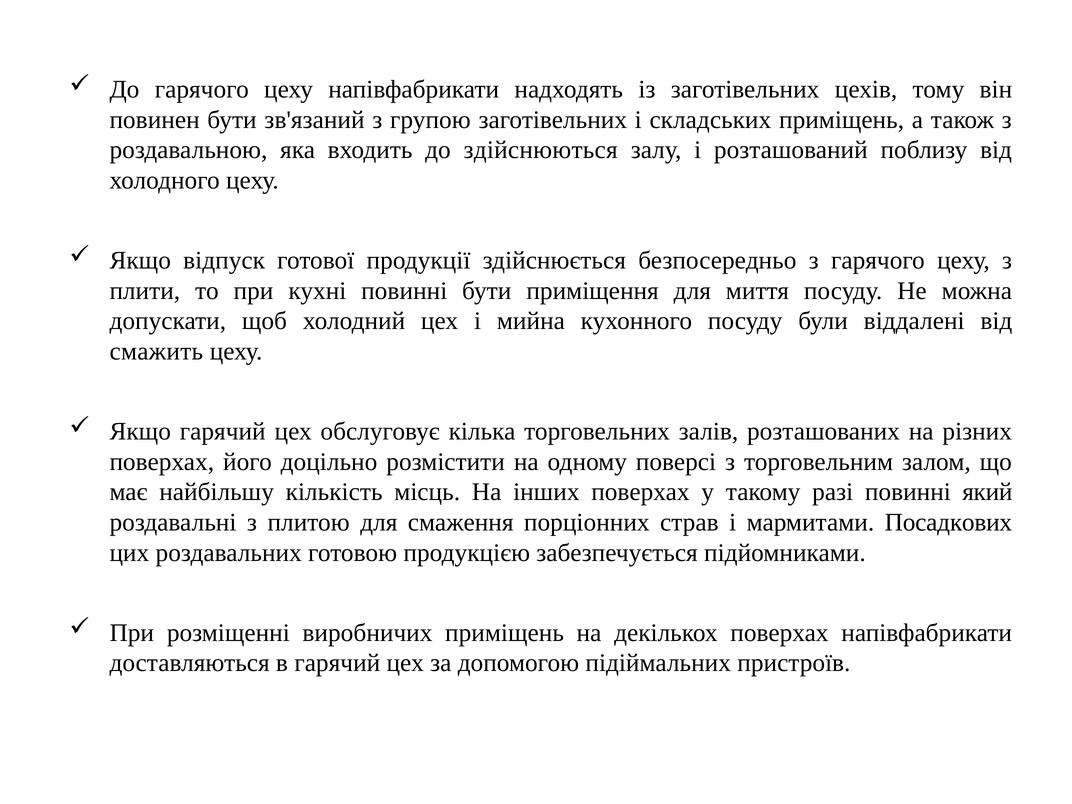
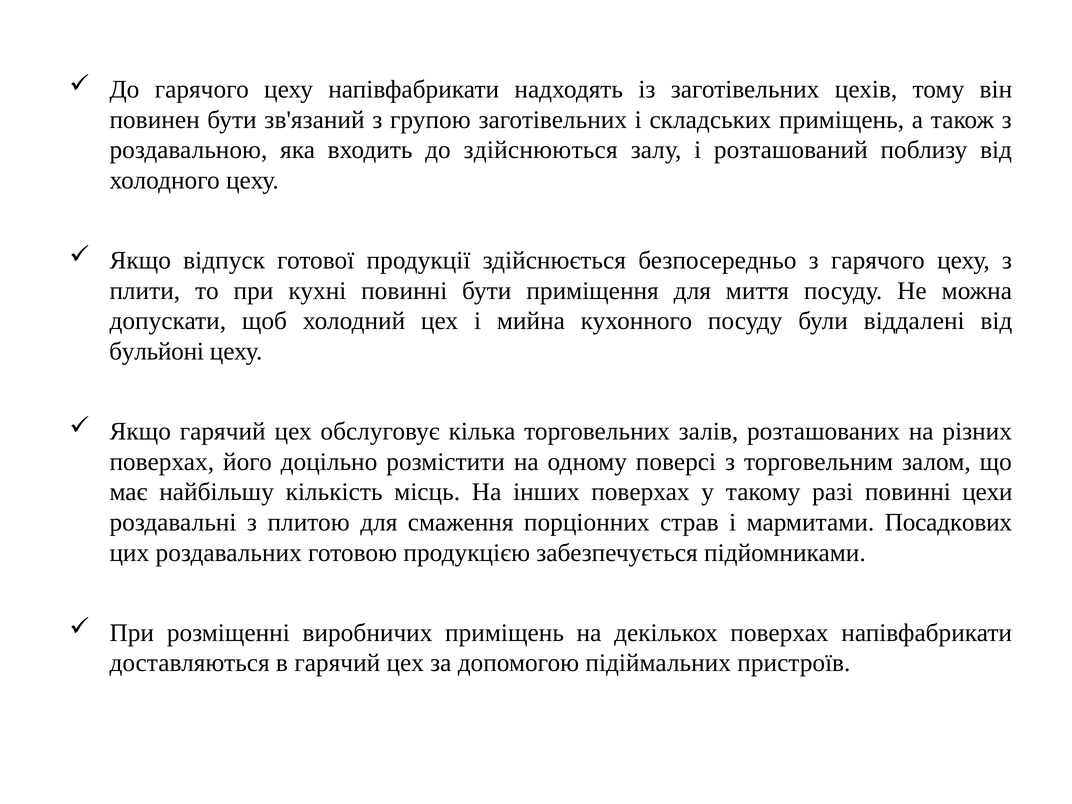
смажить: смажить -> бульйоні
який: який -> цехи
